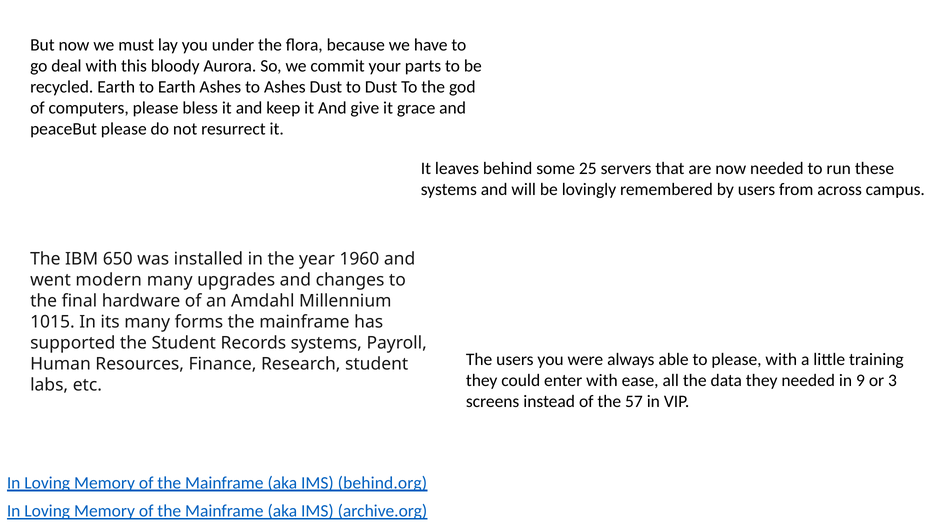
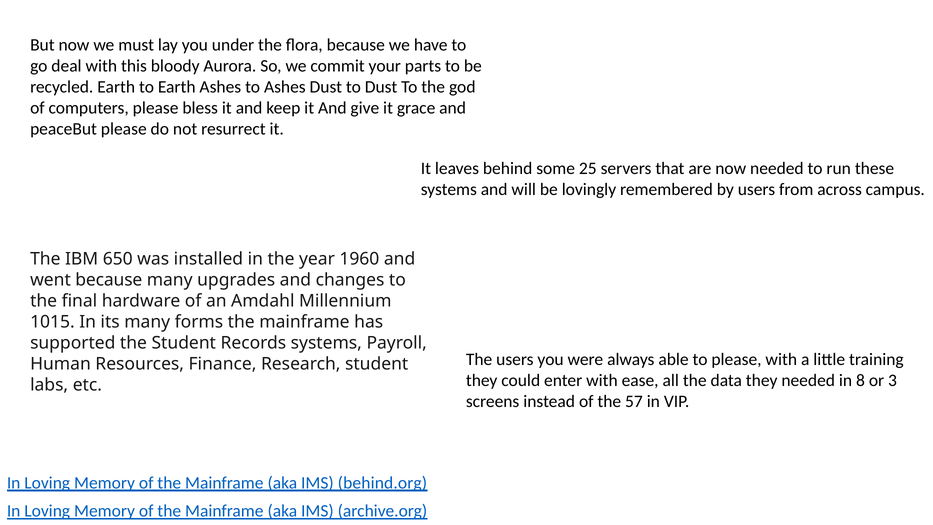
went modern: modern -> because
9: 9 -> 8
